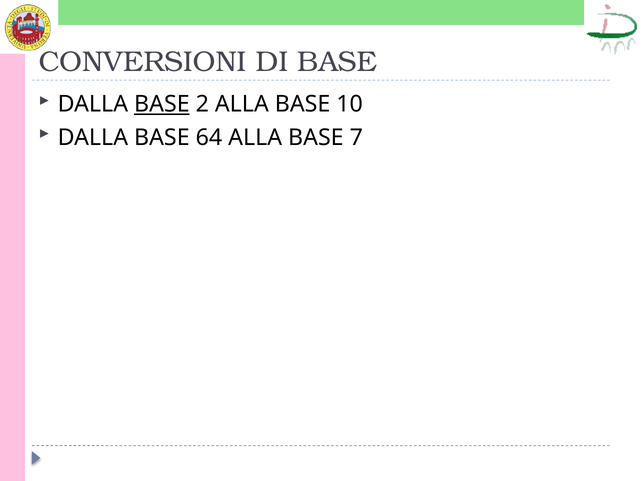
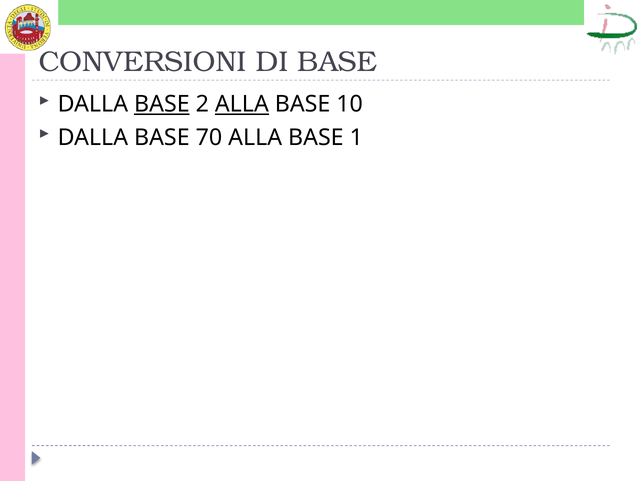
ALLA at (242, 104) underline: none -> present
64: 64 -> 70
7: 7 -> 1
